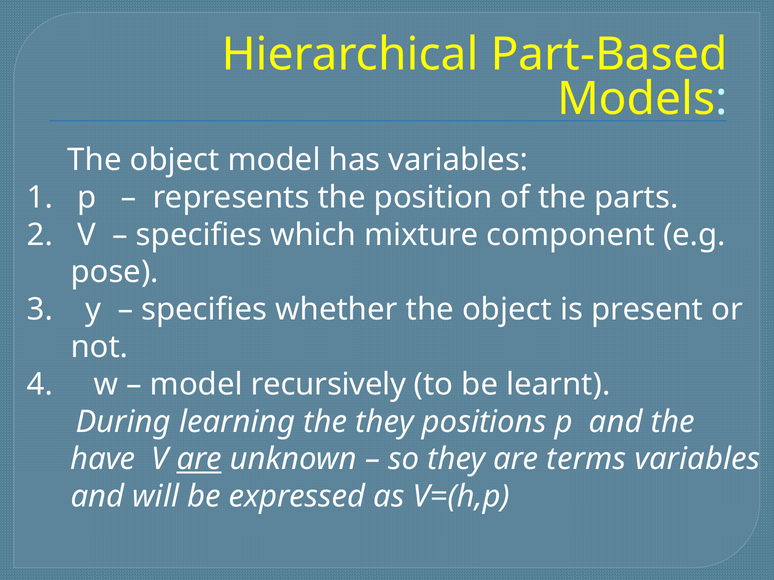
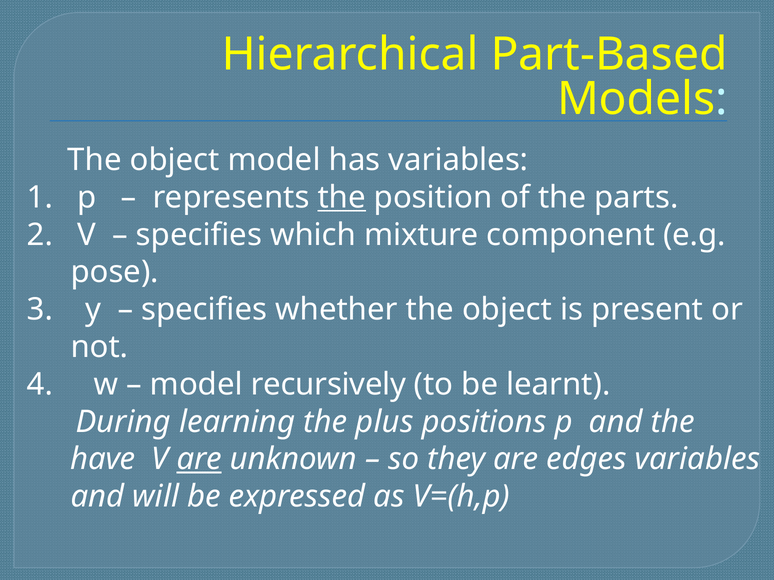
the at (342, 198) underline: none -> present
the they: they -> plus
terms: terms -> edges
